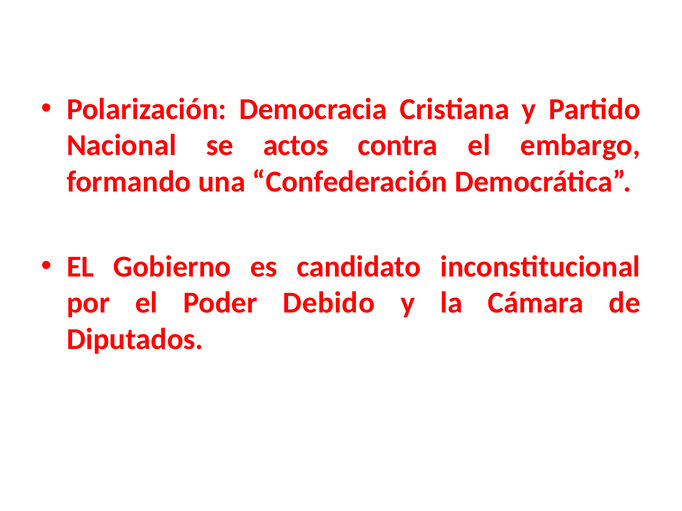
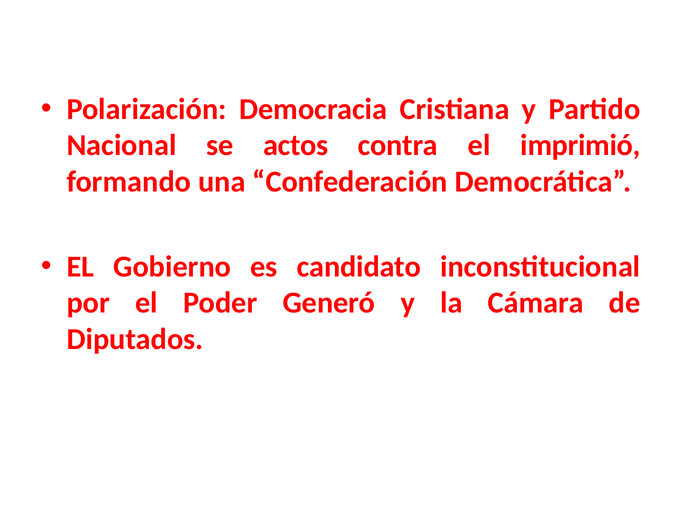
embargo: embargo -> imprimió
Debido: Debido -> Generó
